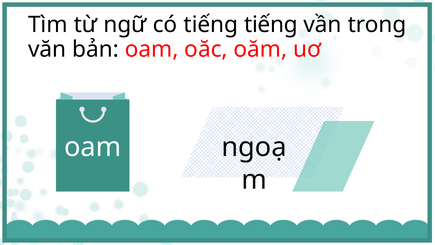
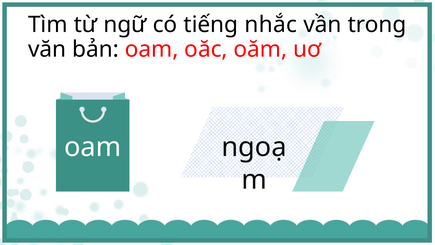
tiếng tiếng: tiếng -> nhắc
